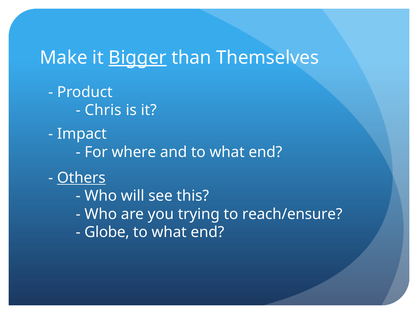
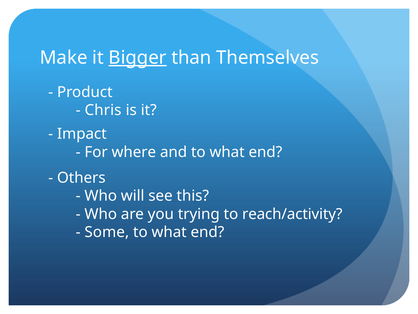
Others underline: present -> none
reach/ensure: reach/ensure -> reach/activity
Globe: Globe -> Some
